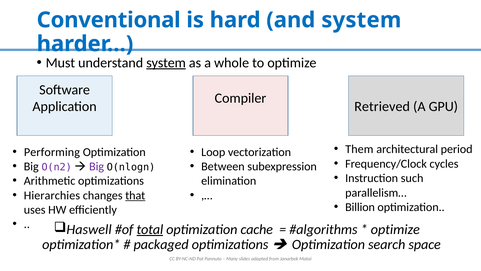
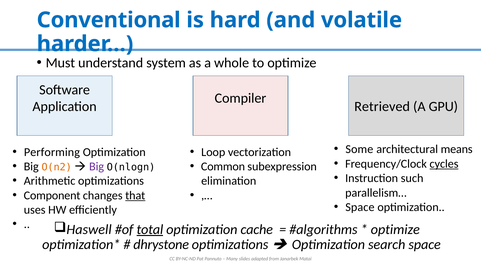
and system: system -> volatile
system at (166, 63) underline: present -> none
Them: Them -> Some
period: period -> means
cycles underline: none -> present
O(n2 colour: purple -> orange
Between: Between -> Common
Hierarchies: Hierarchies -> Component
Billion at (360, 207): Billion -> Space
packaged: packaged -> dhrystone
